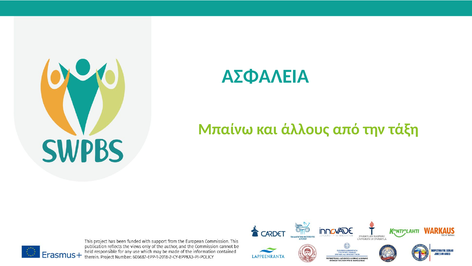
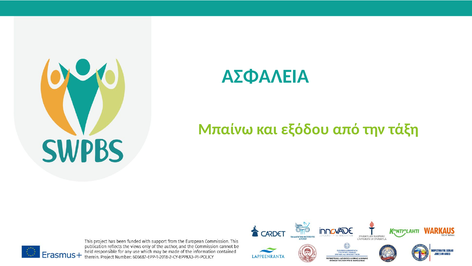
άλλους: άλλους -> εξόδου
